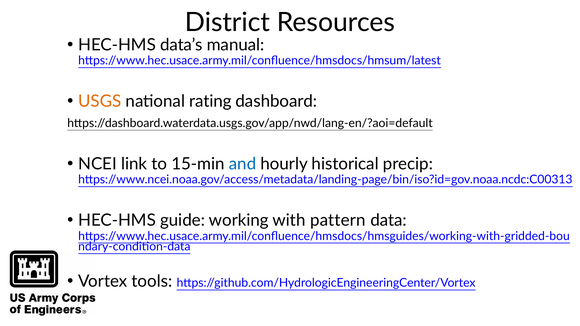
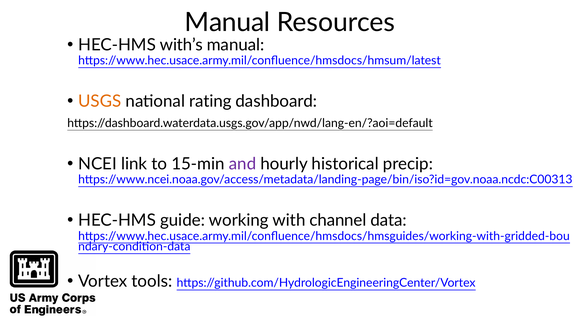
District at (227, 22): District -> Manual
data’s: data’s -> with’s
and colour: blue -> purple
pattern: pattern -> channel
